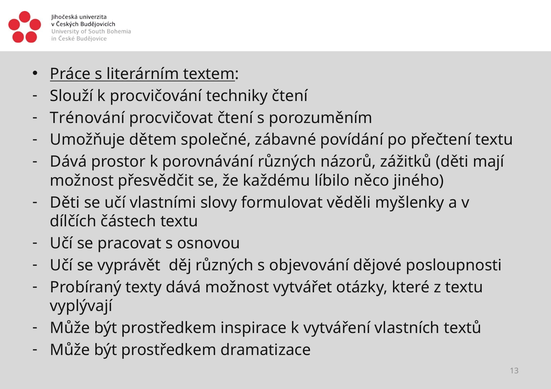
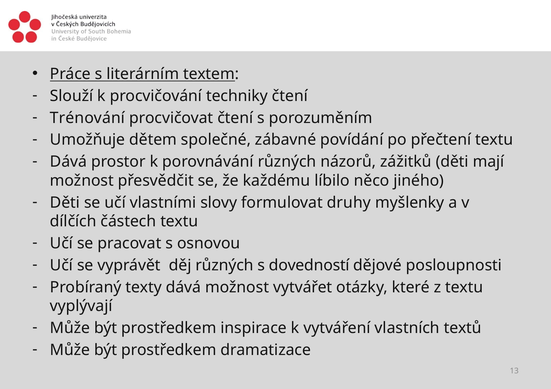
věděli: věděli -> druhy
objevování: objevování -> dovedností
